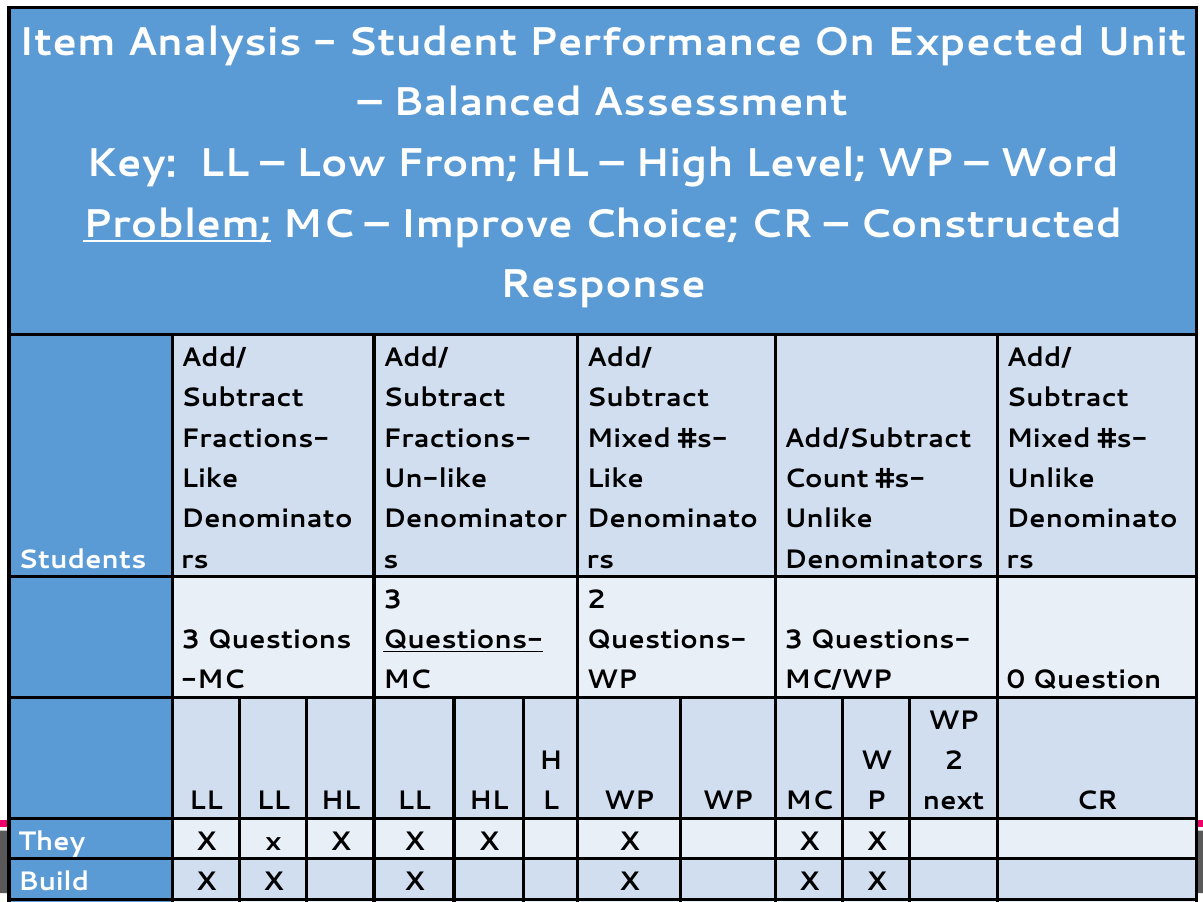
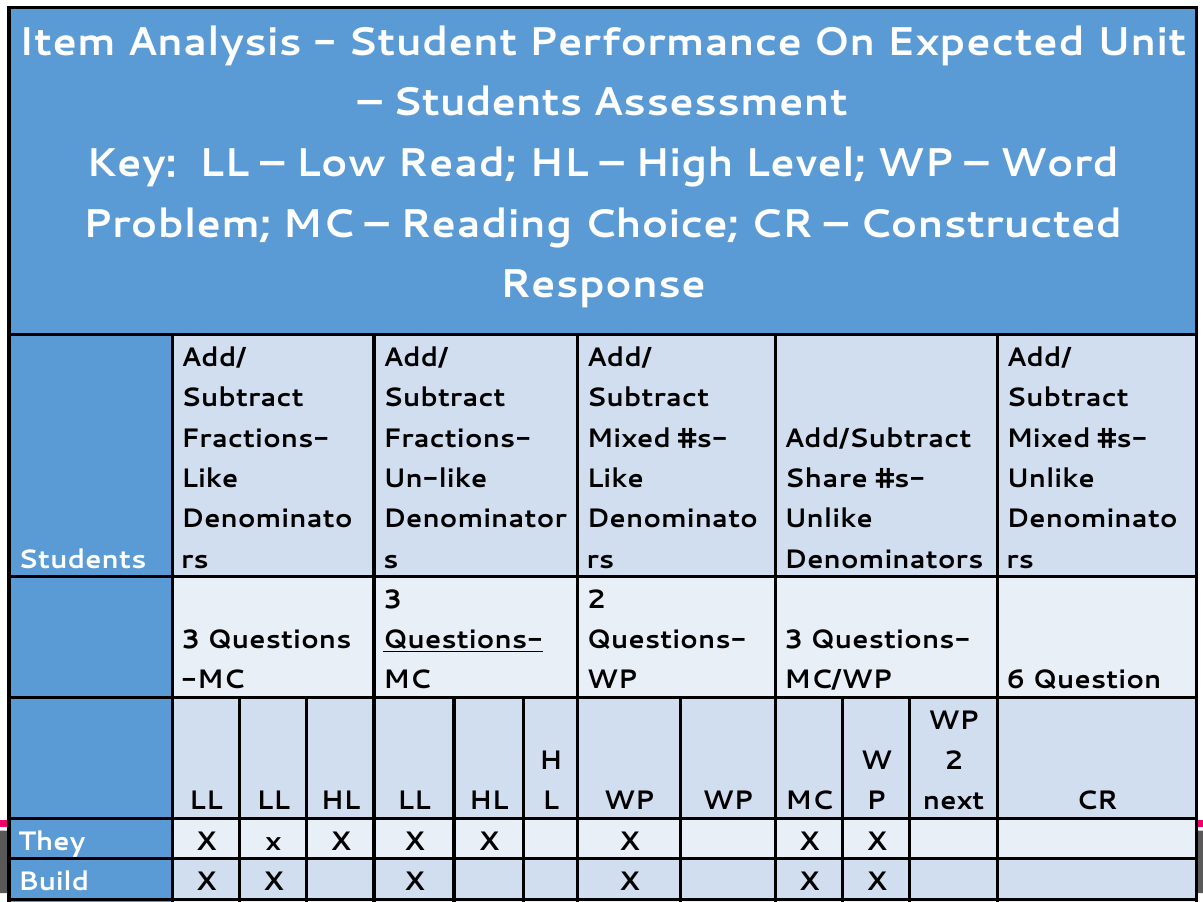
Balanced at (487, 103): Balanced -> Students
From: From -> Read
Problem underline: present -> none
Improve: Improve -> Reading
Count: Count -> Share
0: 0 -> 6
